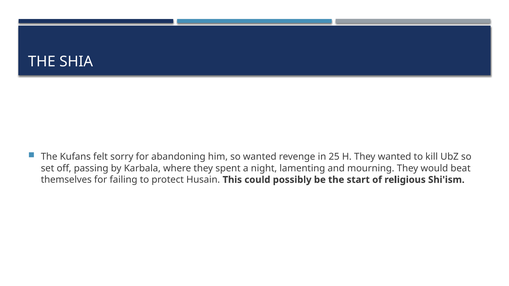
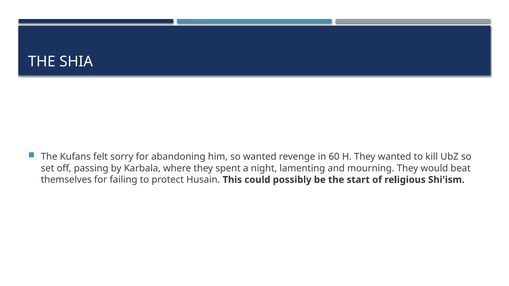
25: 25 -> 60
